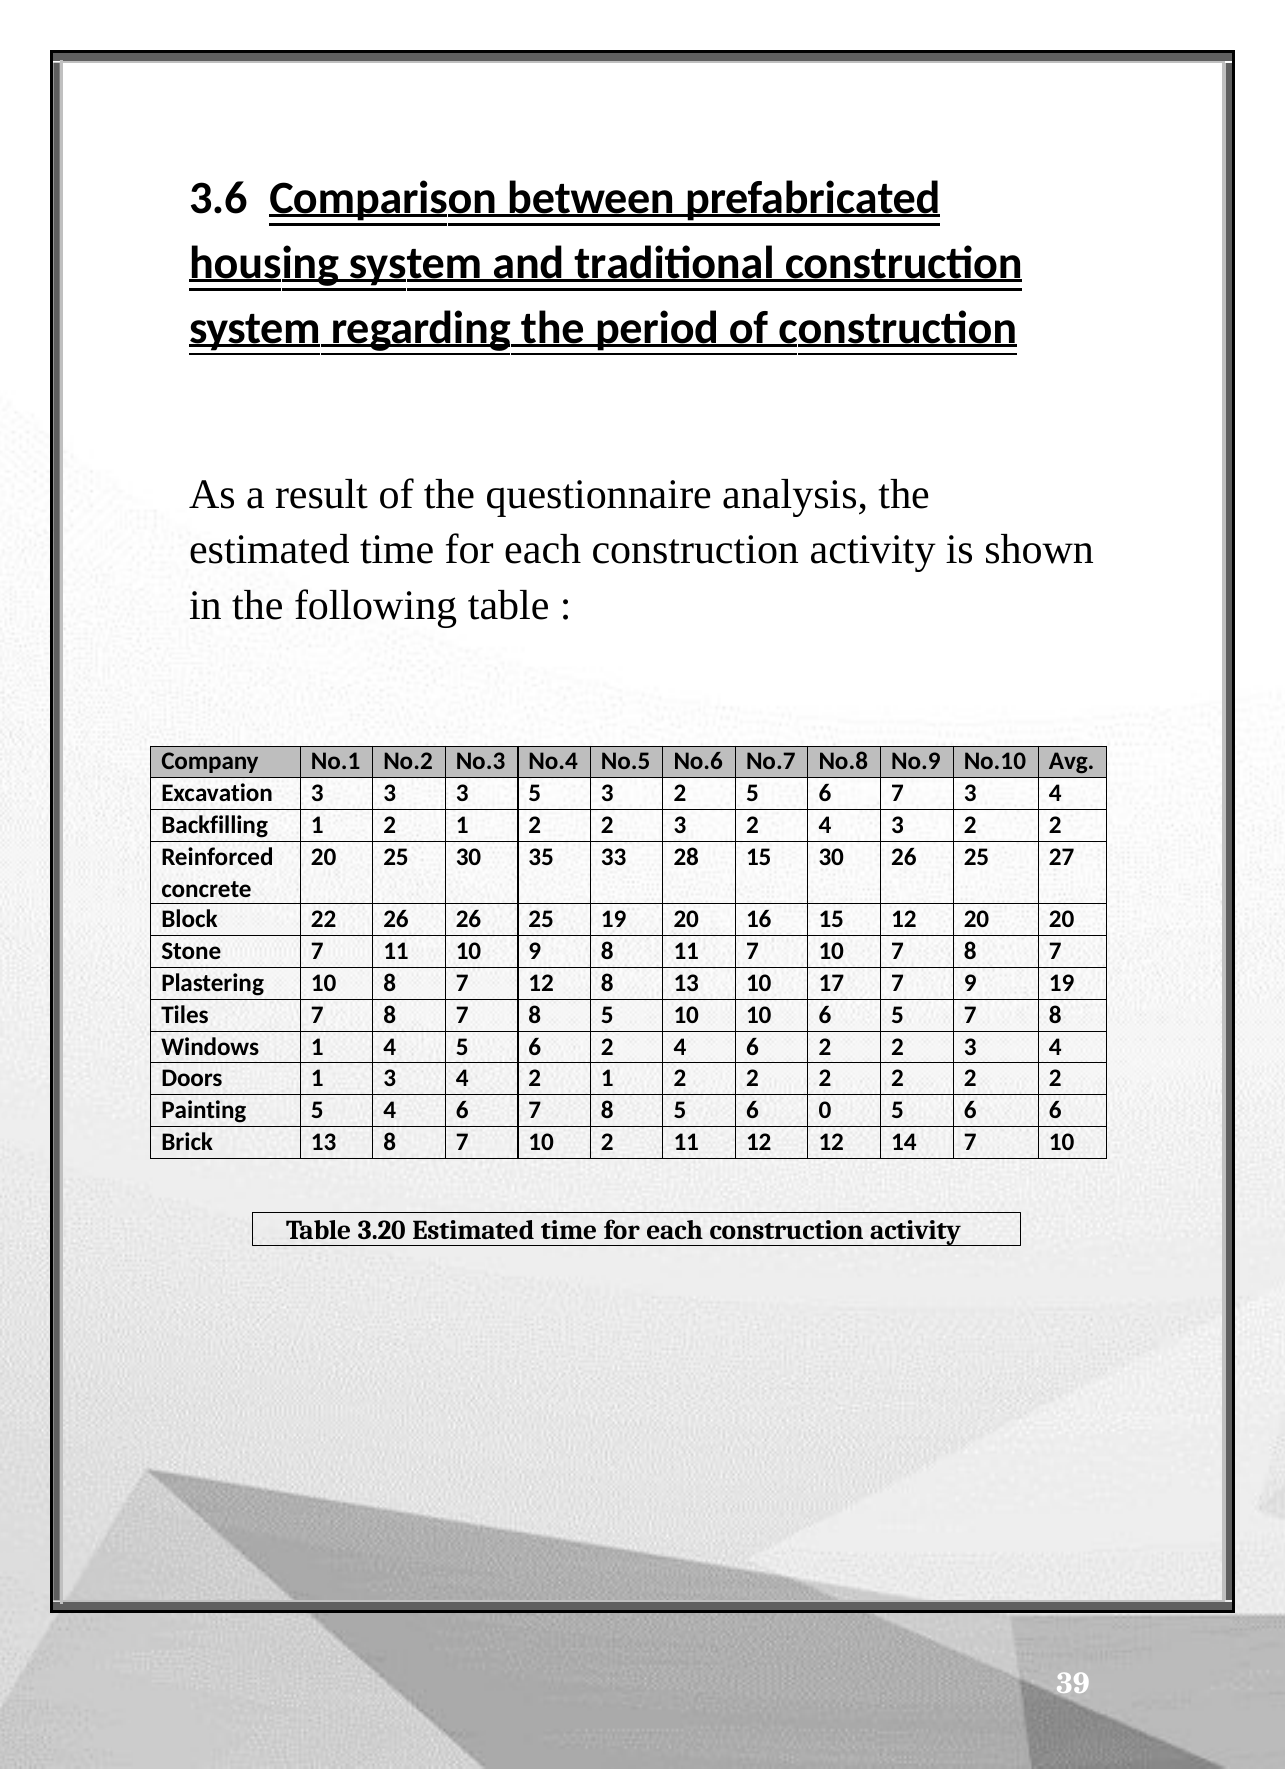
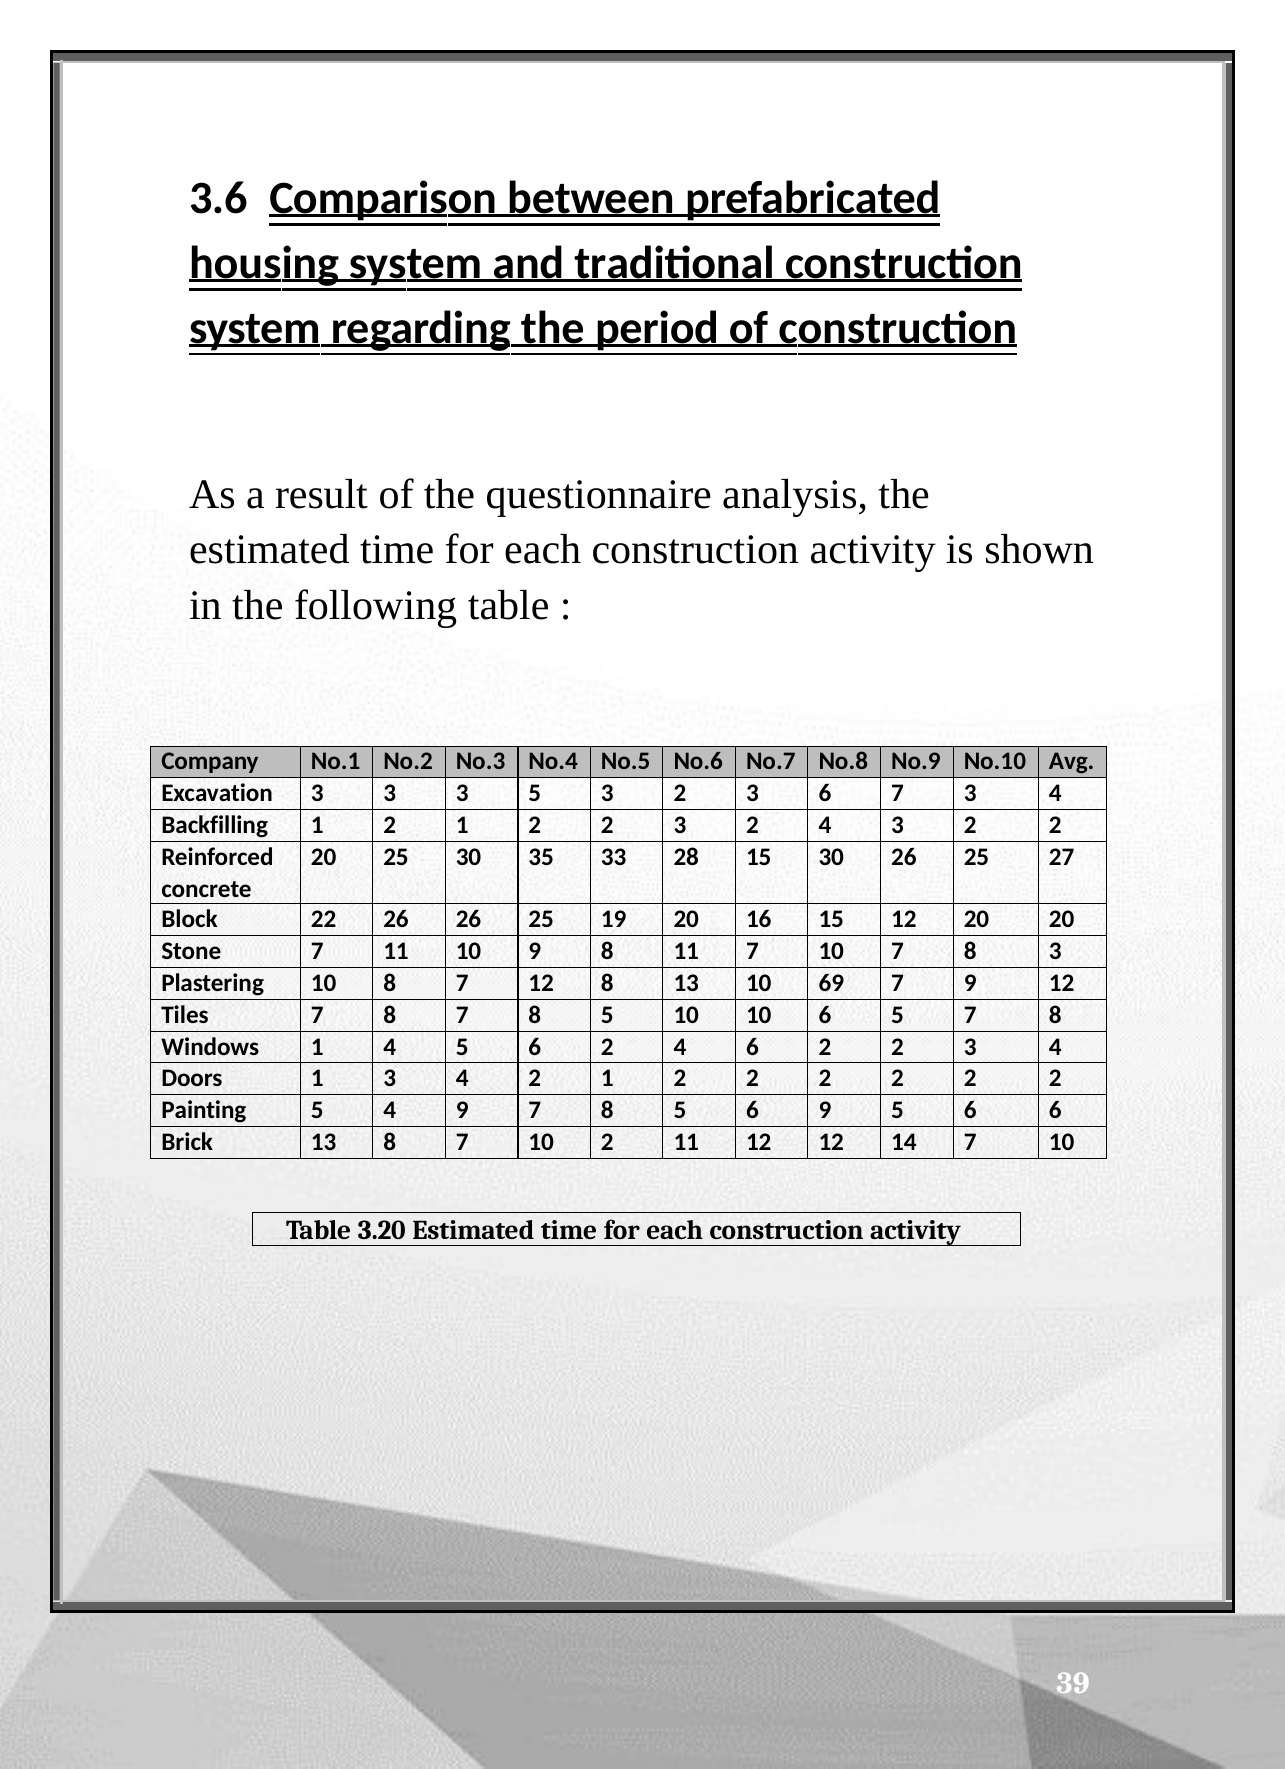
3 2 5: 5 -> 3
10 7 8 7: 7 -> 3
17: 17 -> 69
9 19: 19 -> 12
5 4 6: 6 -> 9
6 0: 0 -> 9
